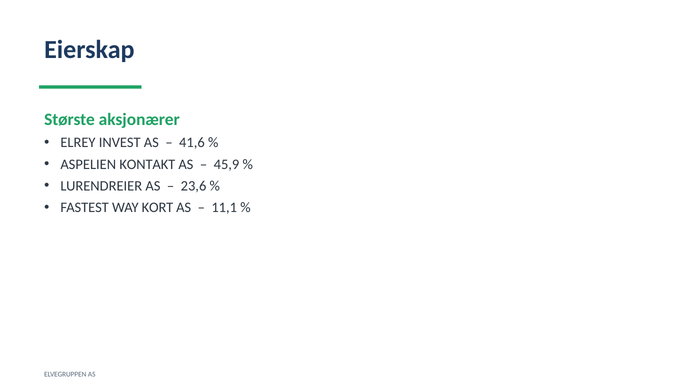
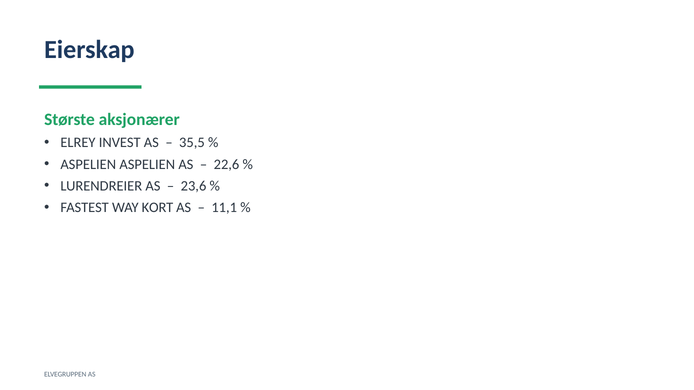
41,6: 41,6 -> 35,5
ASPELIEN KONTAKT: KONTAKT -> ASPELIEN
45,9: 45,9 -> 22,6
